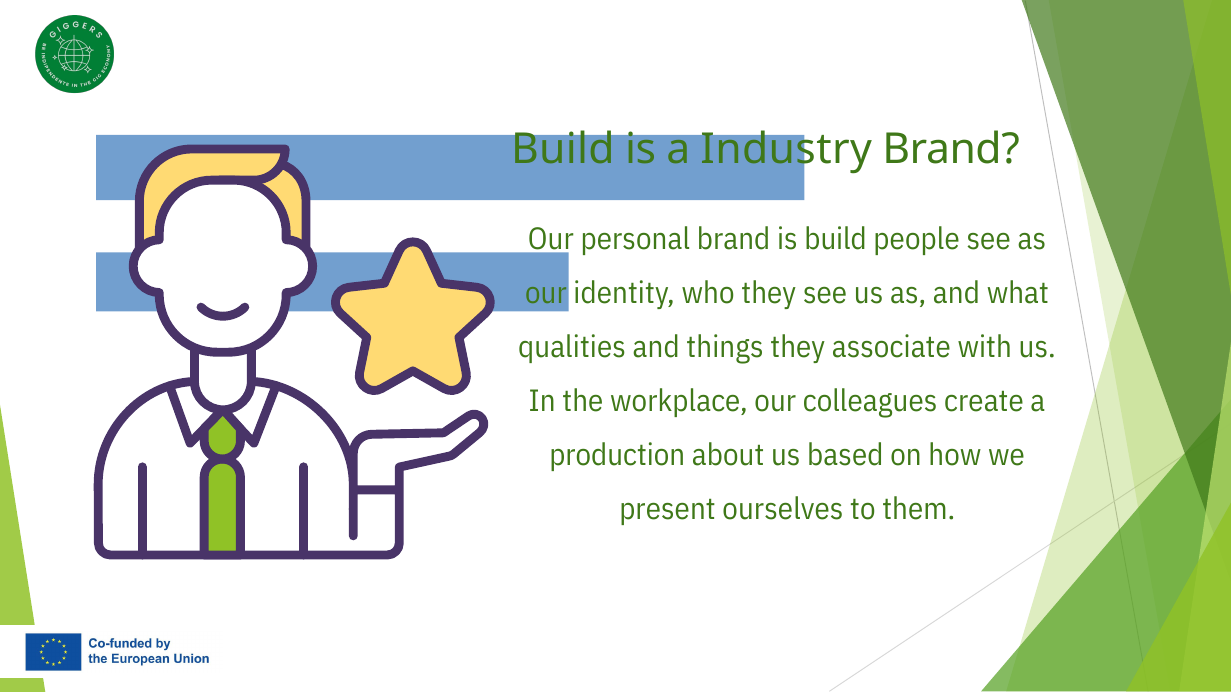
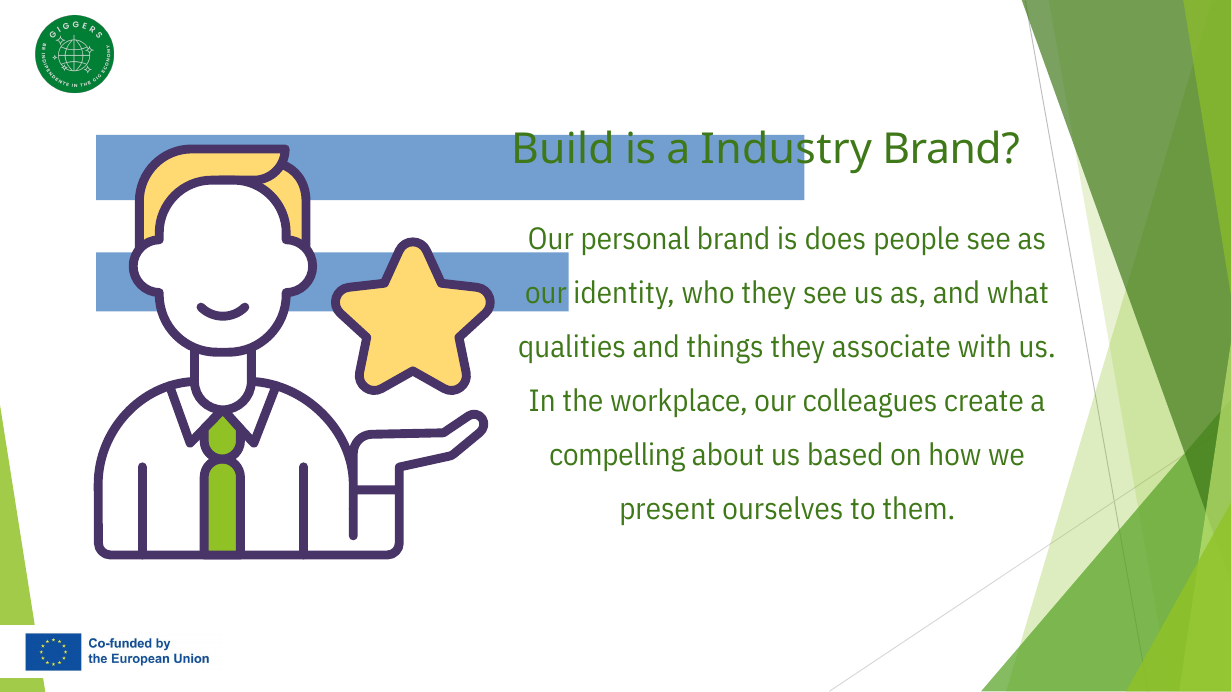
is build: build -> does
production: production -> compelling
